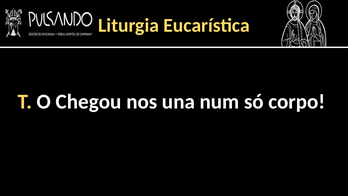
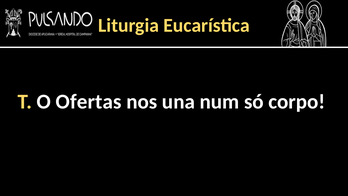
Chegou: Chegou -> Ofertas
